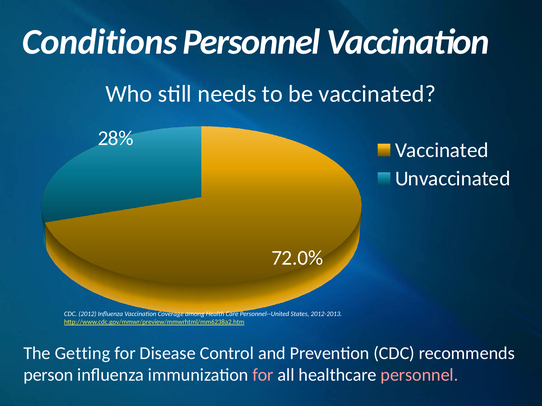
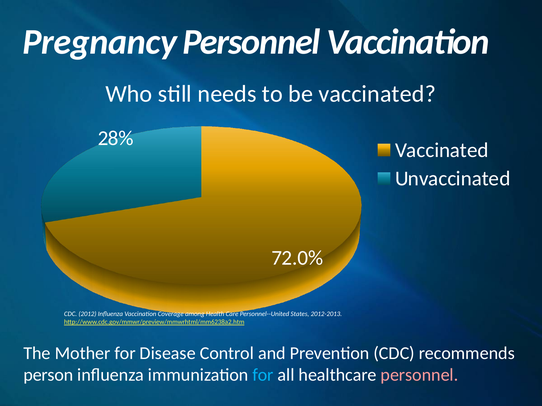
Conditions: Conditions -> Pregnancy
Getting: Getting -> Mother
for at (263, 375) colour: pink -> light blue
